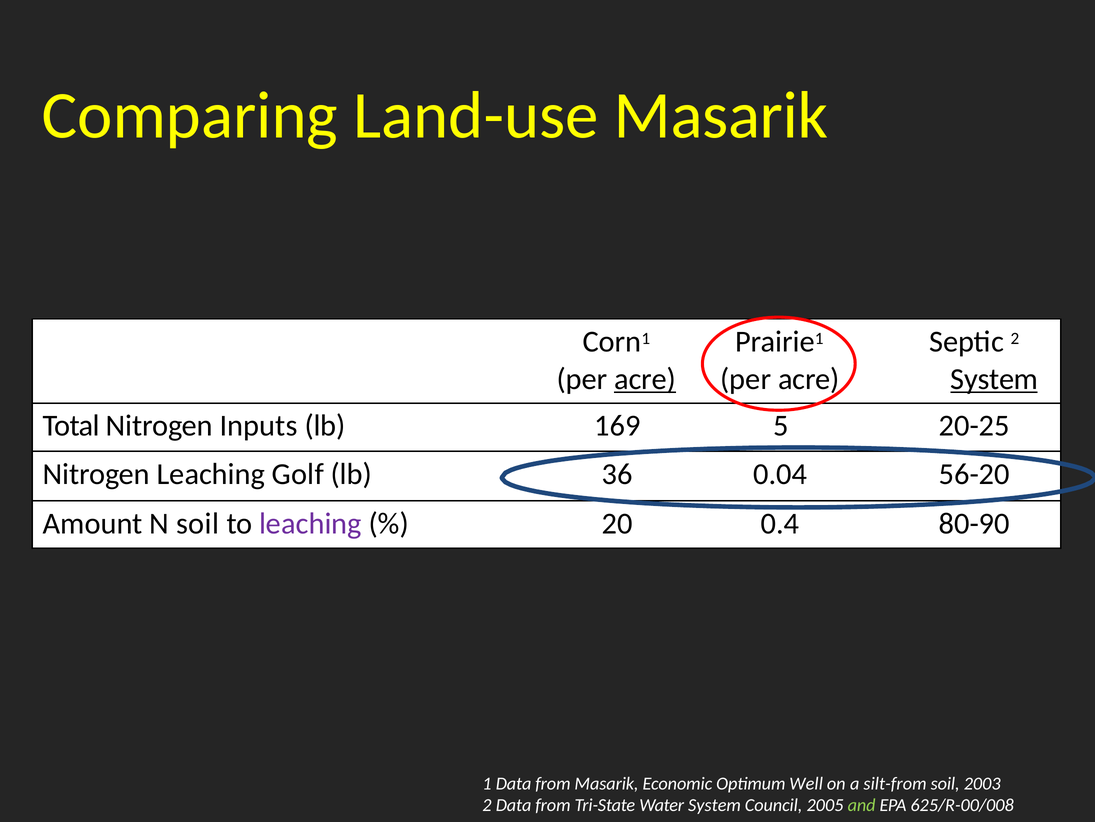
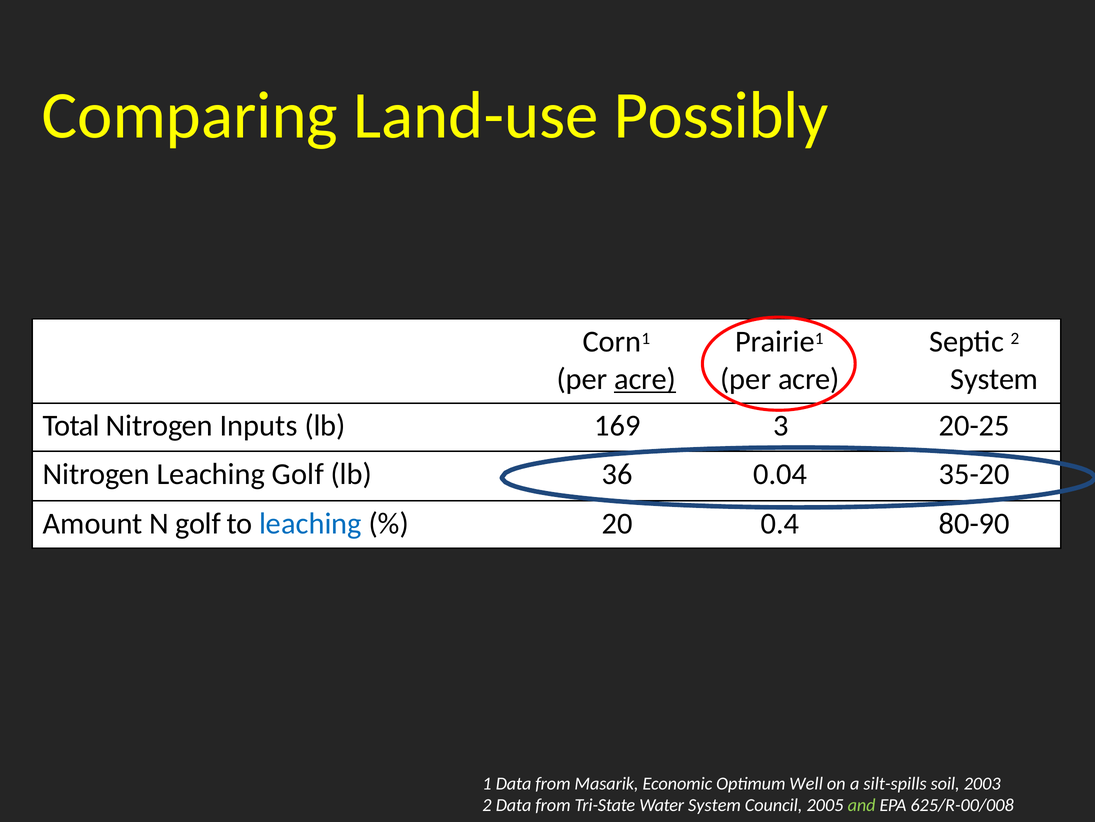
Land-use Masarik: Masarik -> Possibly
System at (994, 379) underline: present -> none
5: 5 -> 3
56-20: 56-20 -> 35-20
N soil: soil -> golf
leaching at (310, 523) colour: purple -> blue
silt-from: silt-from -> silt-spills
